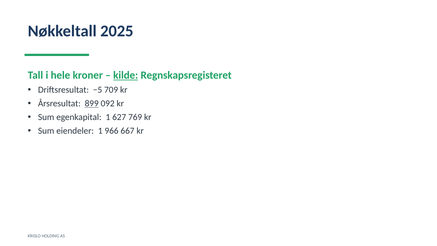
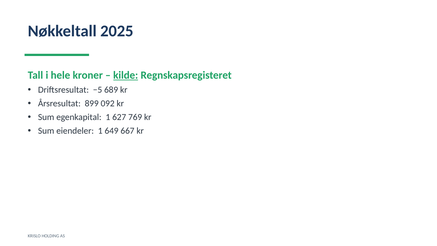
709: 709 -> 689
899 underline: present -> none
966: 966 -> 649
